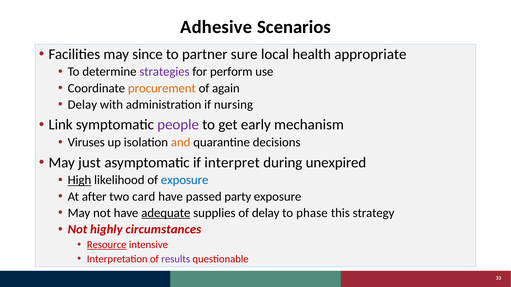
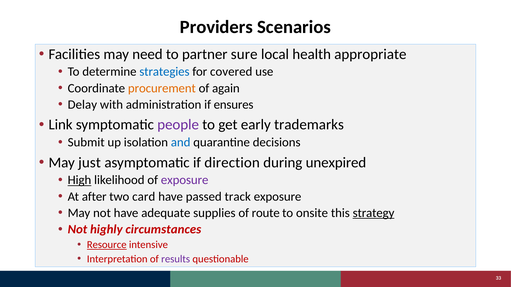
Adhesive: Adhesive -> Providers
since: since -> need
strategies colour: purple -> blue
perform: perform -> covered
nursing: nursing -> ensures
mechanism: mechanism -> trademarks
Viruses: Viruses -> Submit
and colour: orange -> blue
interpret: interpret -> direction
exposure at (185, 180) colour: blue -> purple
party: party -> track
adequate underline: present -> none
of delay: delay -> route
phase: phase -> onsite
strategy underline: none -> present
